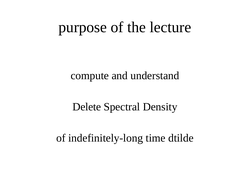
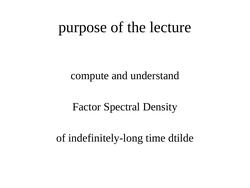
Delete: Delete -> Factor
